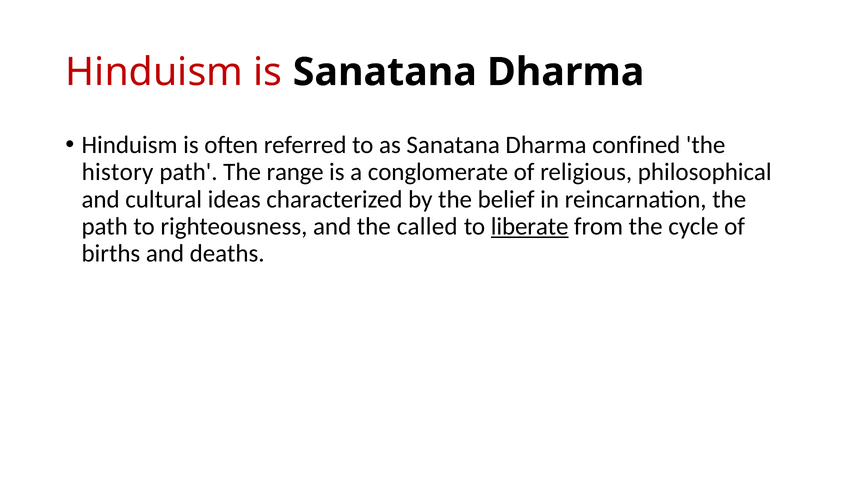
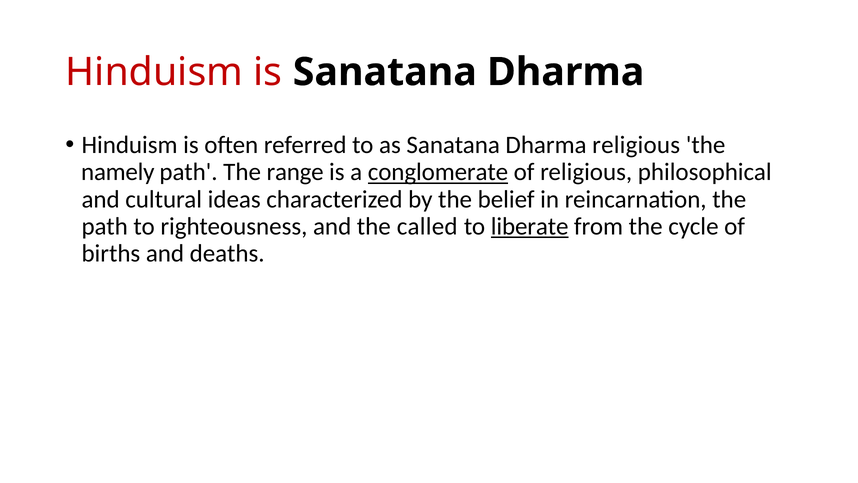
Dharma confined: confined -> religious
history: history -> namely
conglomerate underline: none -> present
